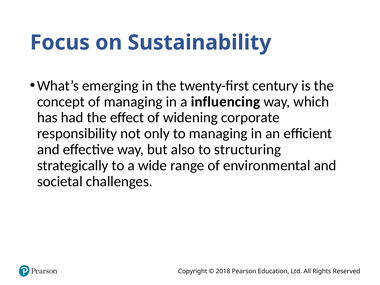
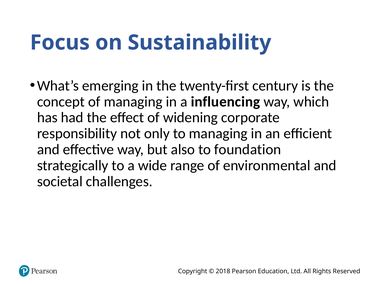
structuring: structuring -> foundation
